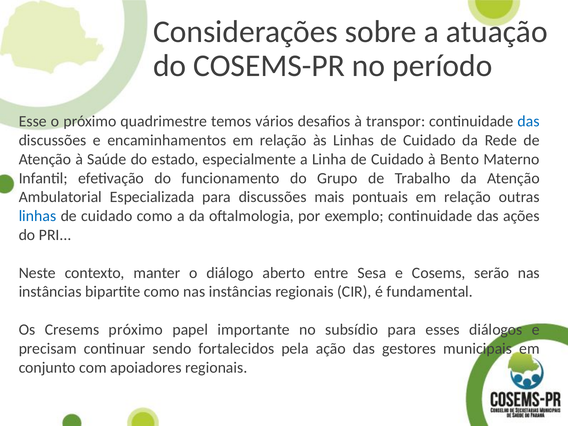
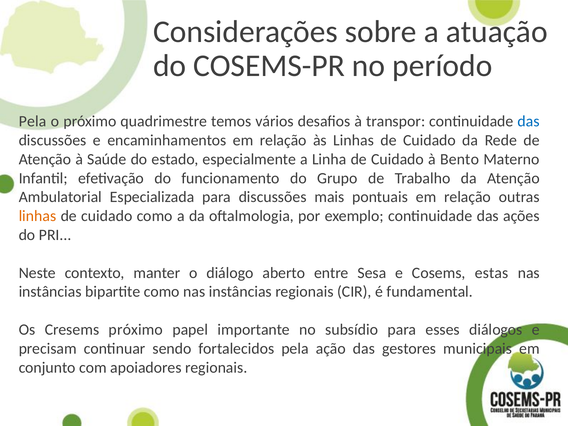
Esse at (33, 121): Esse -> Pela
linhas at (37, 216) colour: blue -> orange
serão: serão -> estas
